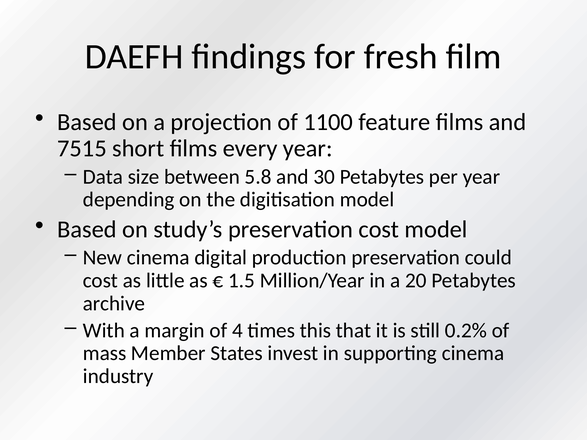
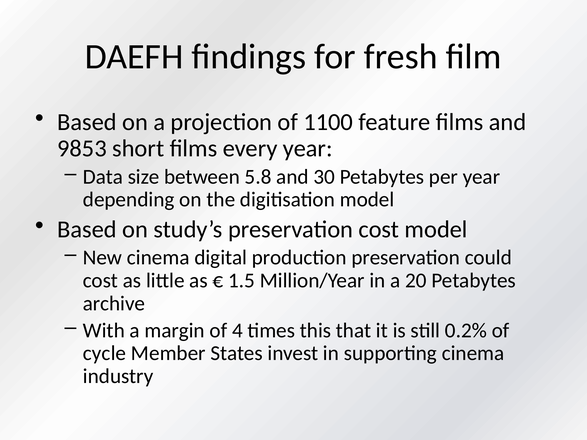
7515: 7515 -> 9853
mass: mass -> cycle
